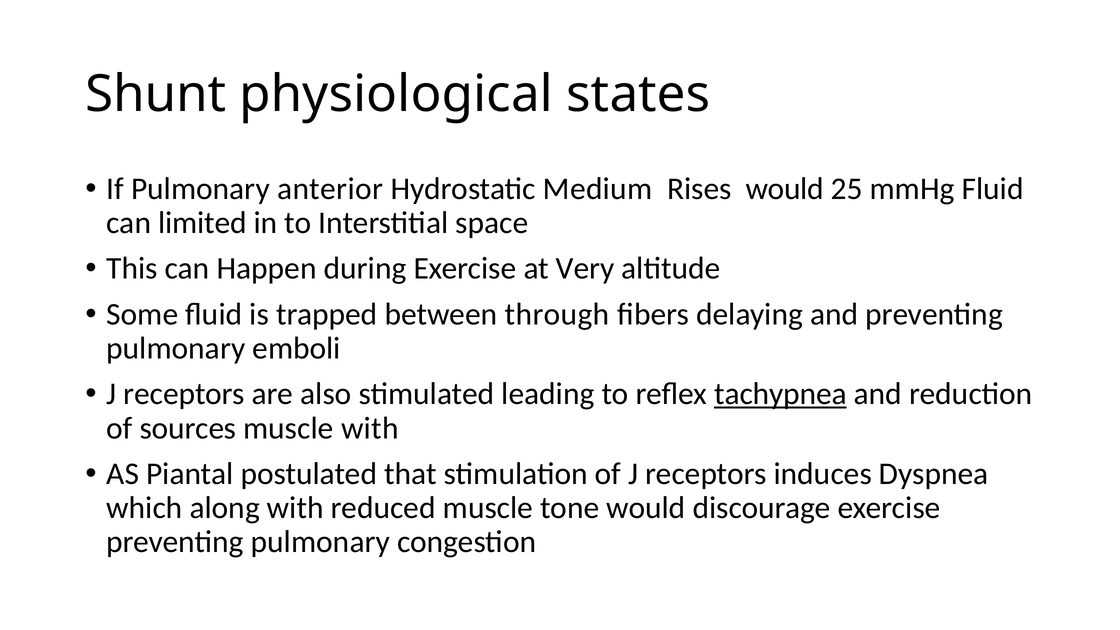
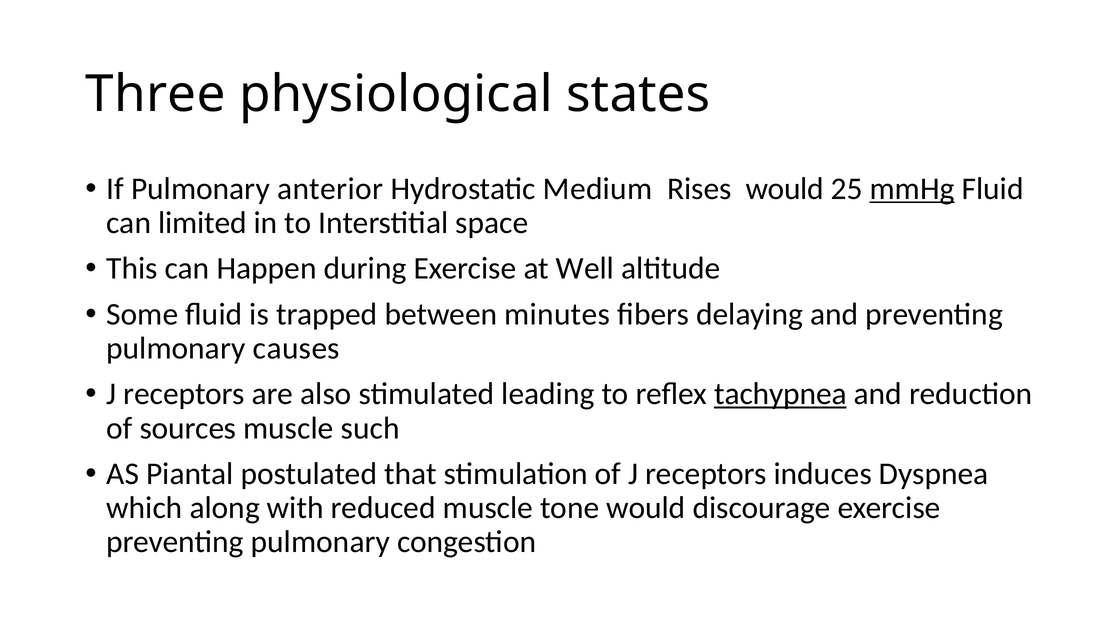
Shunt: Shunt -> Three
mmHg underline: none -> present
Very: Very -> Well
through: through -> minutes
emboli: emboli -> causes
muscle with: with -> such
